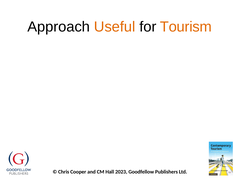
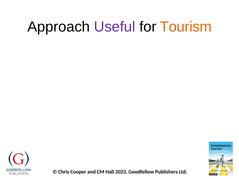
Useful colour: orange -> purple
